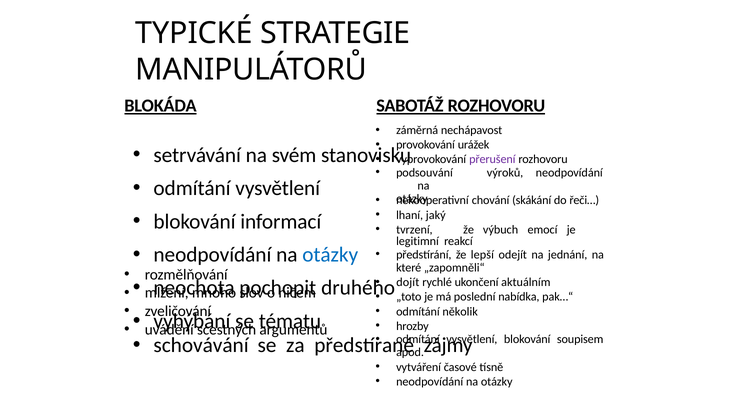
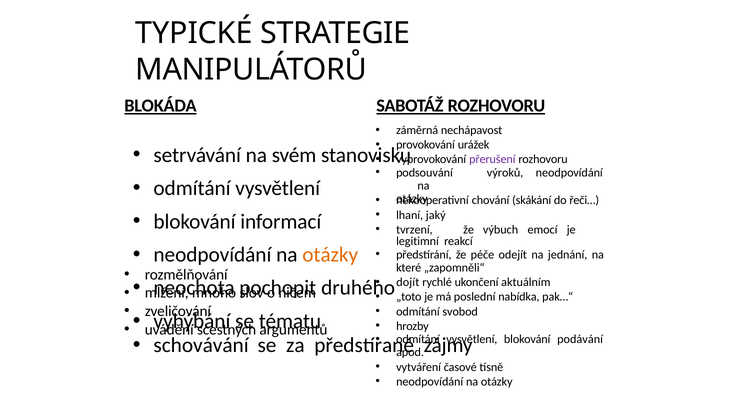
otázky at (330, 255) colour: blue -> orange
lepší: lepší -> péče
několik: několik -> svobod
soupisem: soupisem -> podávání
